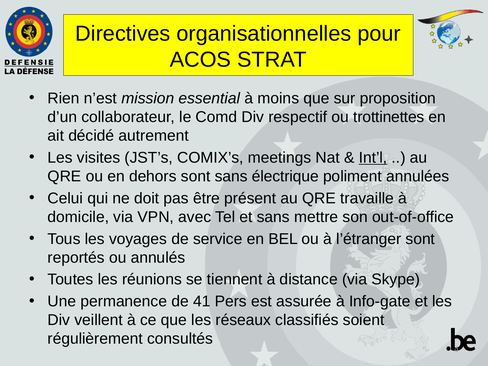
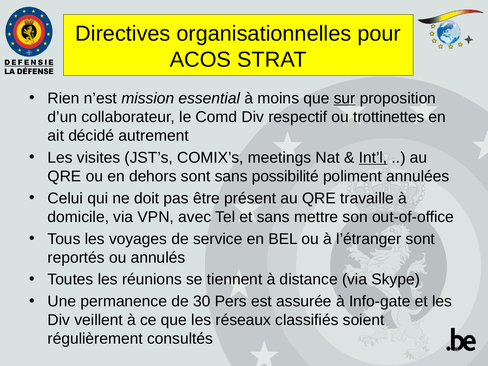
sur underline: none -> present
électrique: électrique -> possibilité
41: 41 -> 30
